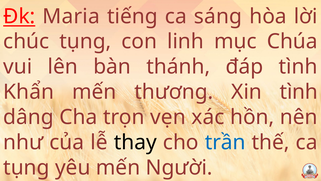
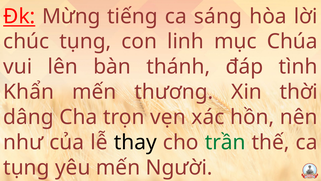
Maria: Maria -> Mừng
Xin tình: tình -> thời
trần colour: blue -> green
